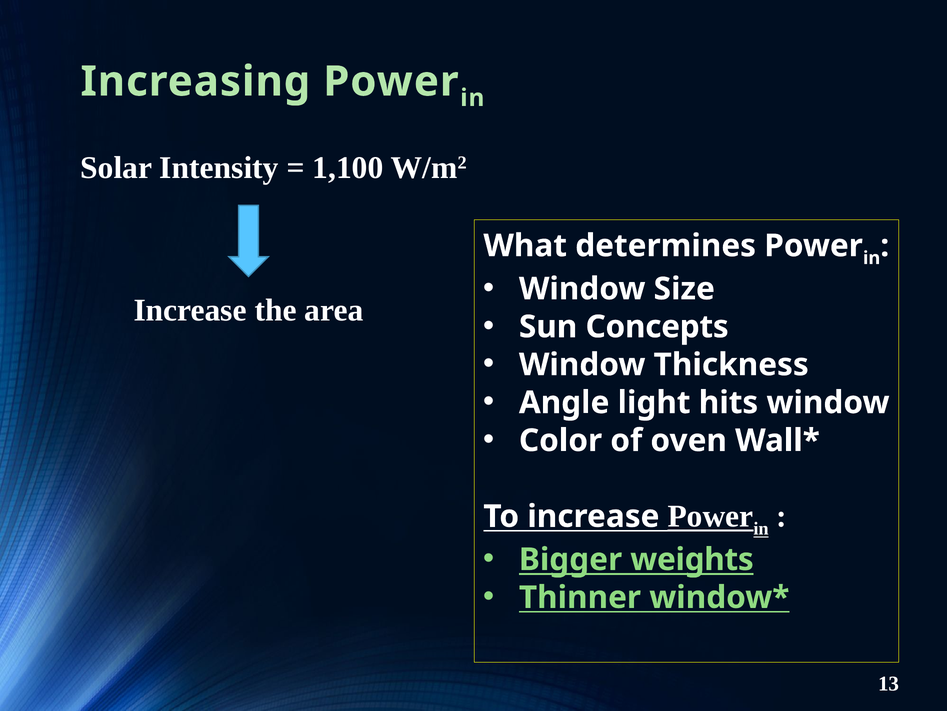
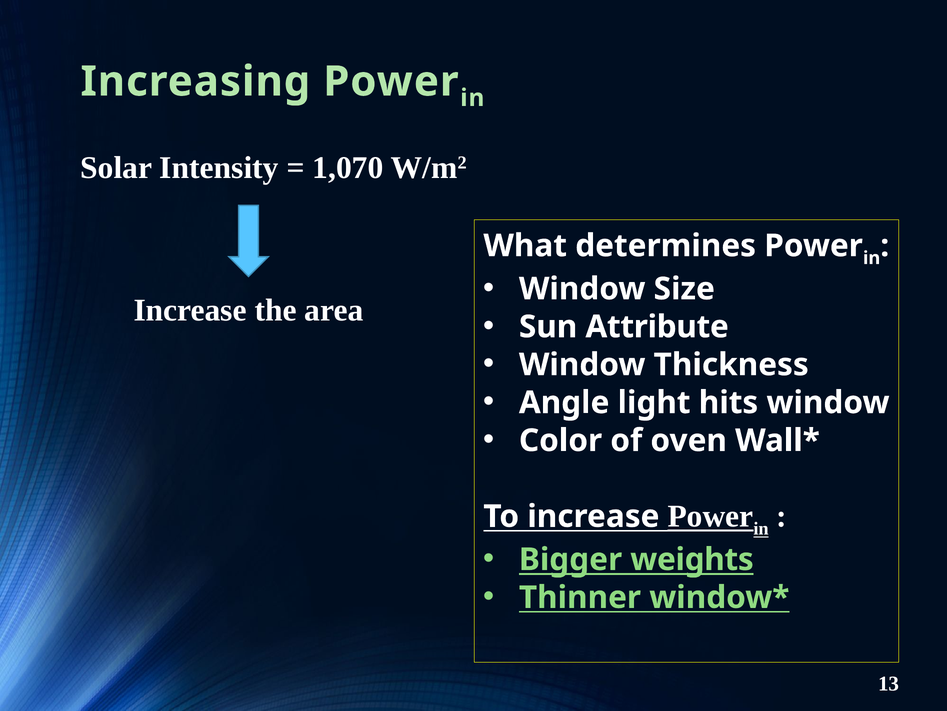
1,100: 1,100 -> 1,070
Concepts: Concepts -> Attribute
